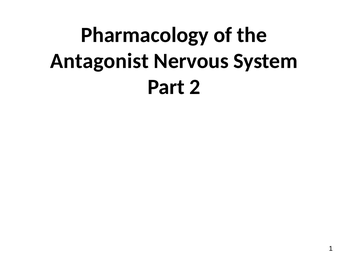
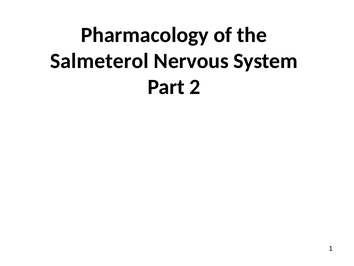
Antagonist: Antagonist -> Salmeterol
